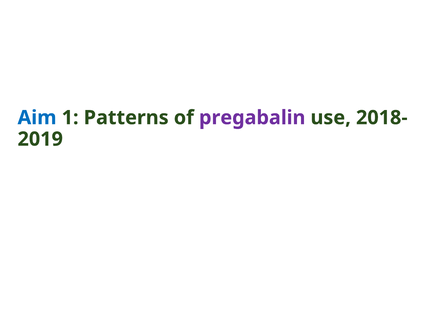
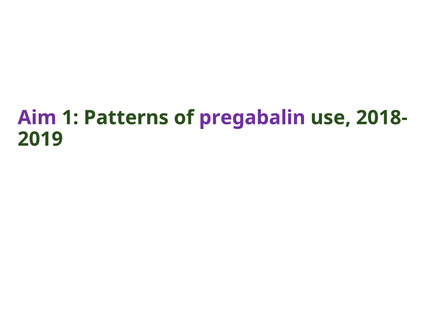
Aim colour: blue -> purple
